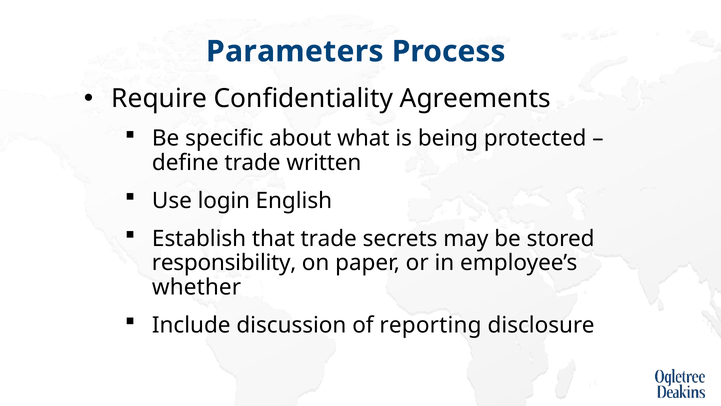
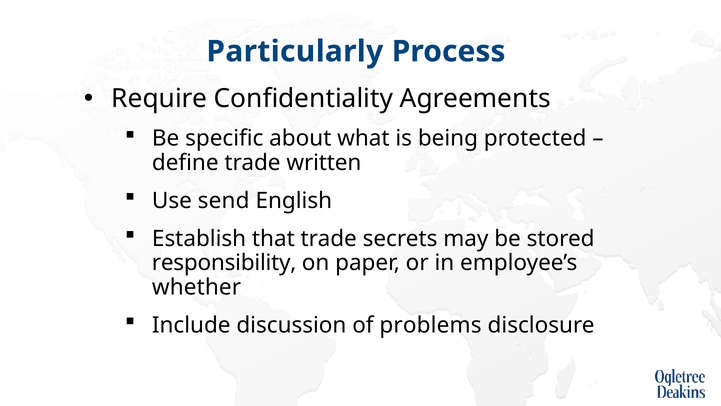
Parameters: Parameters -> Particularly
login: login -> send
reporting: reporting -> problems
